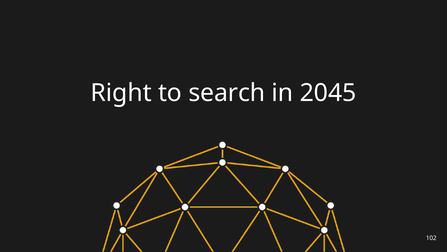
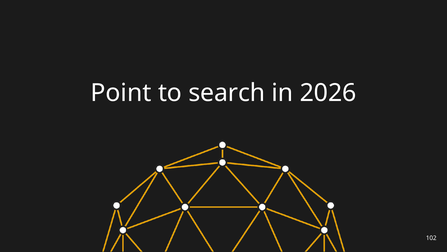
Right: Right -> Point
2045: 2045 -> 2026
